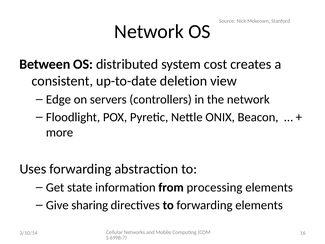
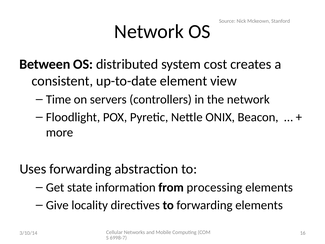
deletion: deletion -> element
Edge: Edge -> Time
sharing: sharing -> locality
